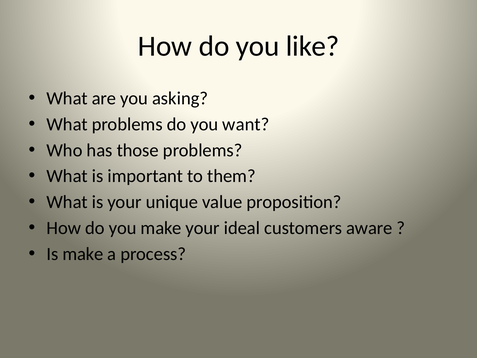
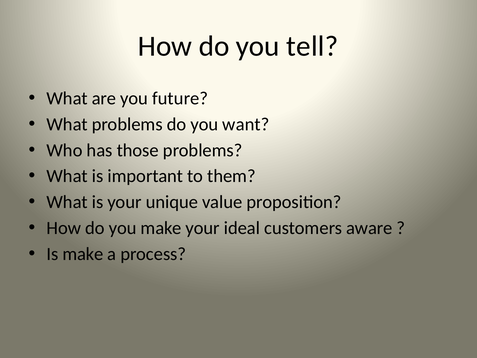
like: like -> tell
asking: asking -> future
